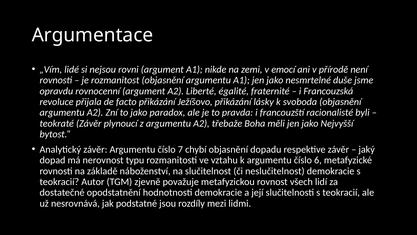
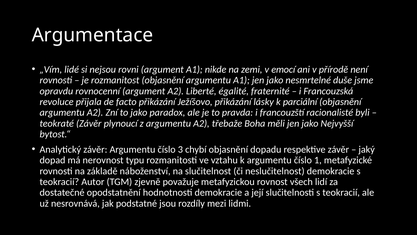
svoboda: svoboda -> parciální
7: 7 -> 3
6: 6 -> 1
